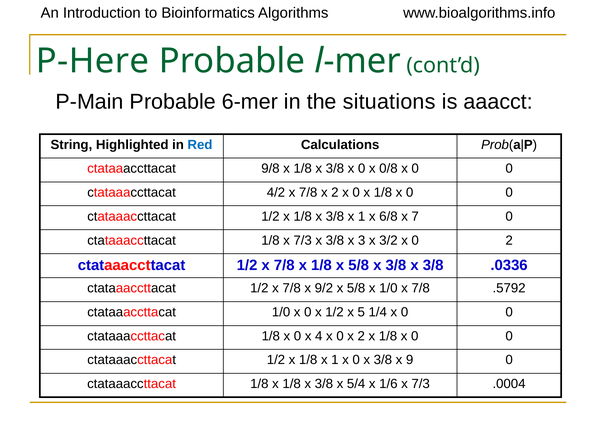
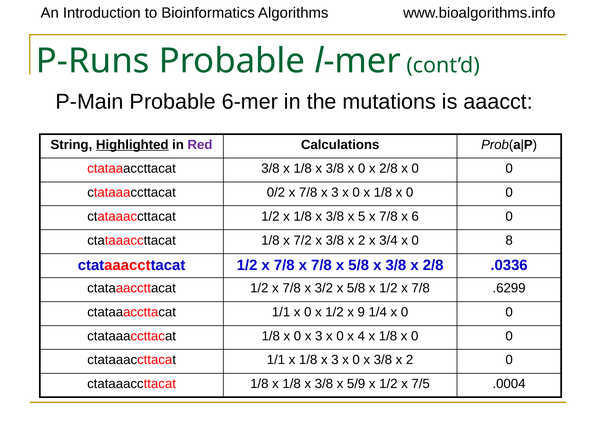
P-Here: P-Here -> P-Runs
situations: situations -> mutations
Highlighted underline: none -> present
Red colour: blue -> purple
ctataaaccttacat 9/8: 9/8 -> 3/8
0 x 0/8: 0/8 -> 2/8
4/2: 4/2 -> 0/2
7/8 x 2: 2 -> 3
3/8 x 1: 1 -> 5
6/8 at (388, 216): 6/8 -> 7/8
7: 7 -> 6
1/8 x 7/3: 7/3 -> 7/2
3 at (362, 240): 3 -> 2
3/2: 3/2 -> 3/4
0 2: 2 -> 8
7/8 x 1/8: 1/8 -> 7/8
3/8 x 3/8: 3/8 -> 2/8
9/2: 9/2 -> 3/2
5/8 x 1/0: 1/0 -> 1/2
.5792: .5792 -> .6299
1/0 at (281, 312): 1/0 -> 1/1
5: 5 -> 9
0 x 4: 4 -> 3
0 x 2: 2 -> 4
1/2 at (276, 360): 1/2 -> 1/1
1/8 x 1: 1 -> 3
9 at (410, 360): 9 -> 2
5/4: 5/4 -> 5/9
1/6 at (388, 384): 1/6 -> 1/2
7/3 at (421, 384): 7/3 -> 7/5
